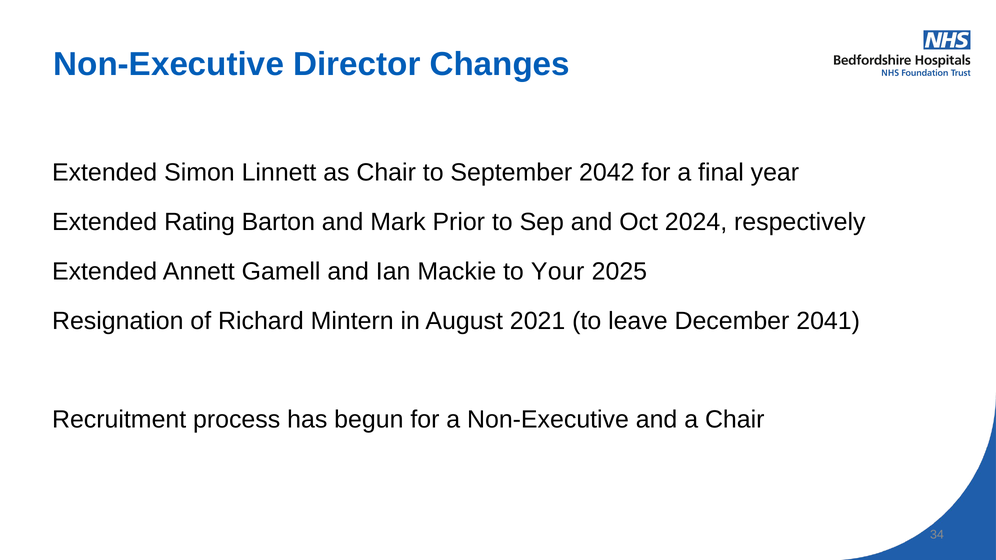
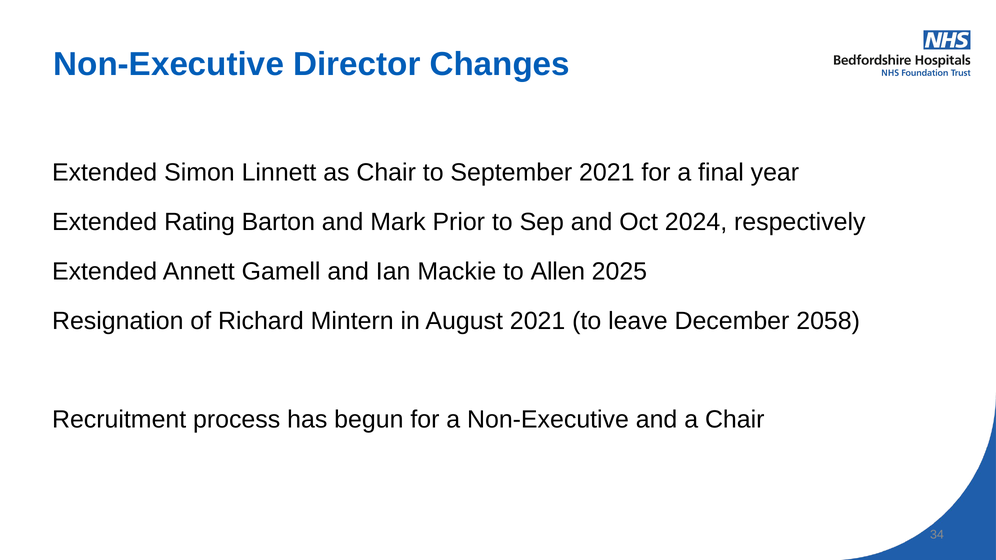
September 2042: 2042 -> 2021
Your: Your -> Allen
2041: 2041 -> 2058
